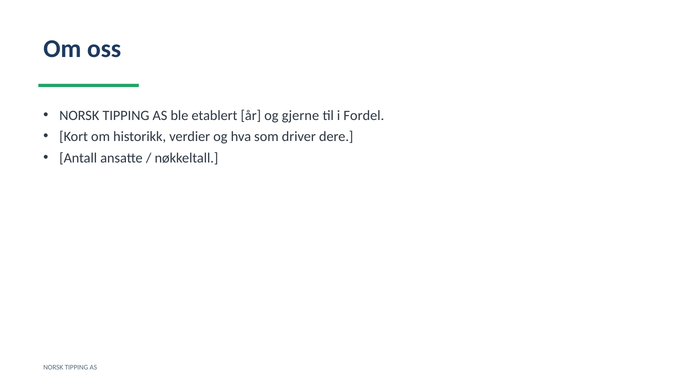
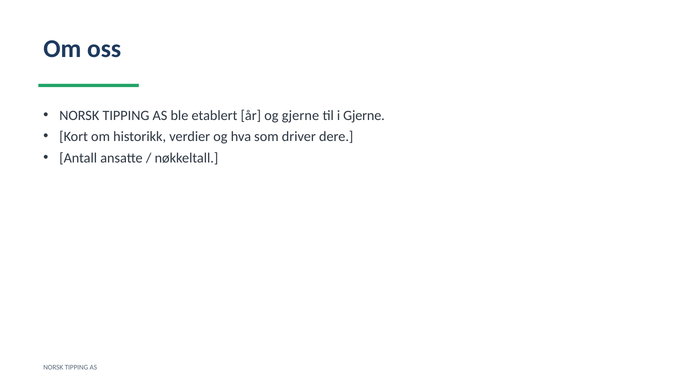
i Fordel: Fordel -> Gjerne
